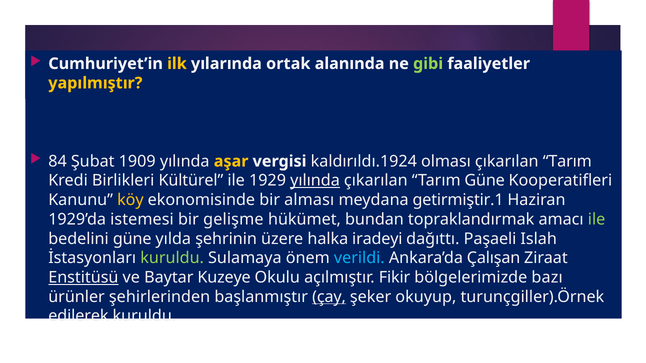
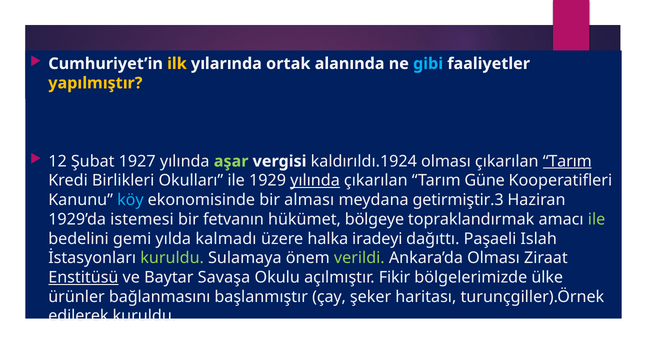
gibi colour: light green -> light blue
84: 84 -> 12
1909: 1909 -> 1927
aşar colour: yellow -> light green
Tarım at (567, 161) underline: none -> present
Kültürel: Kültürel -> Okulları
köy colour: yellow -> light blue
getirmiştir.1: getirmiştir.1 -> getirmiştir.3
gelişme: gelişme -> fetvanın
bundan: bundan -> bölgeye
bedelini güne: güne -> gemi
şehrinin: şehrinin -> kalmadı
verildi colour: light blue -> light green
Ankara’da Çalışan: Çalışan -> Olması
Kuzeye: Kuzeye -> Savaşa
bazı: bazı -> ülke
şehirlerinden: şehirlerinden -> bağlanmasını
çay underline: present -> none
okuyup: okuyup -> haritası
